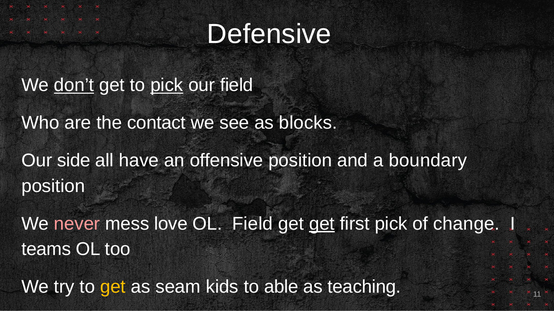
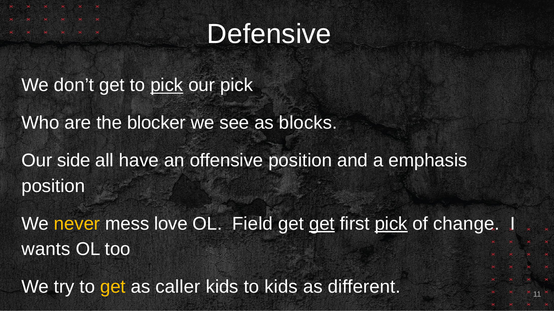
don’t underline: present -> none
our field: field -> pick
contact: contact -> blocker
boundary: boundary -> emphasis
never colour: pink -> yellow
pick at (391, 224) underline: none -> present
teams: teams -> wants
seam: seam -> caller
to able: able -> kids
teaching: teaching -> different
